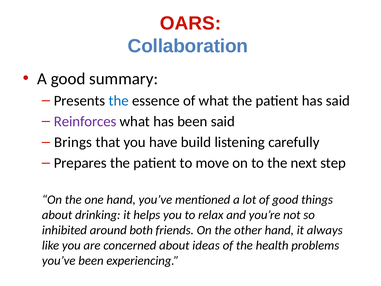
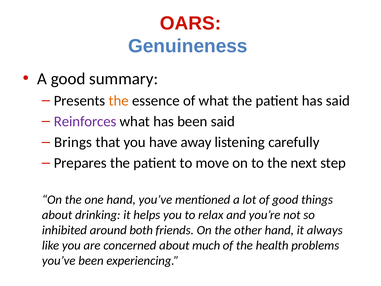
Collaboration: Collaboration -> Genuineness
the at (119, 101) colour: blue -> orange
build: build -> away
ideas: ideas -> much
